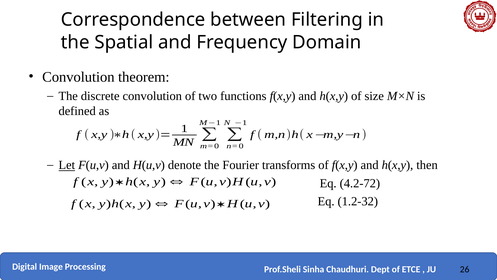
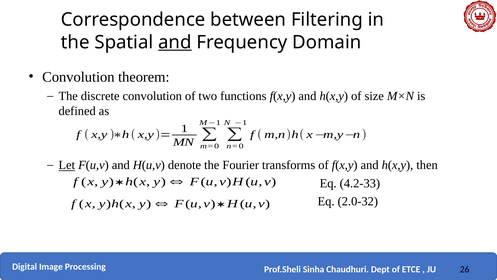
and at (175, 42) underline: none -> present
4.2-72: 4.2-72 -> 4.2-33
1.2-32: 1.2-32 -> 2.0-32
